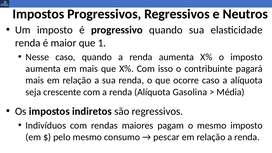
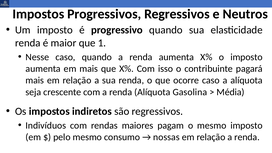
pescar: pescar -> nossas
